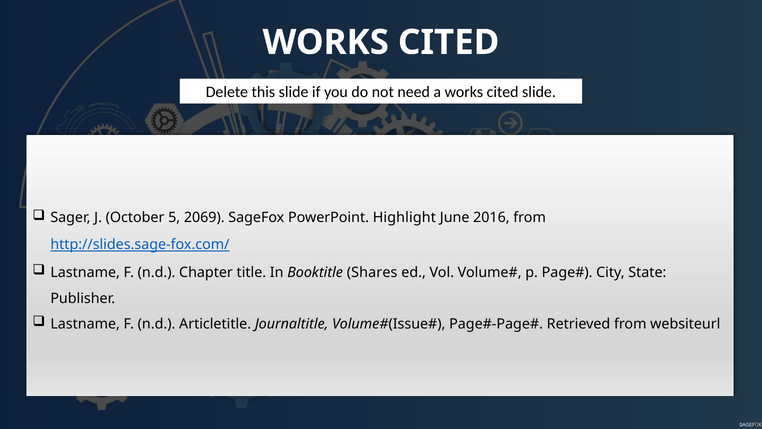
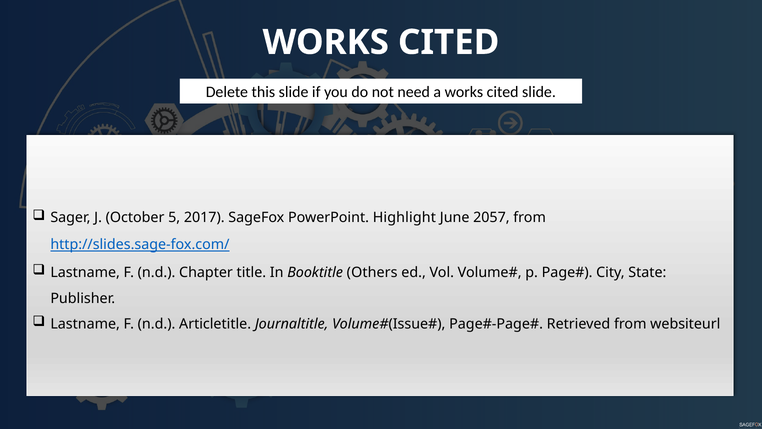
2069: 2069 -> 2017
2016: 2016 -> 2057
Shares: Shares -> Others
